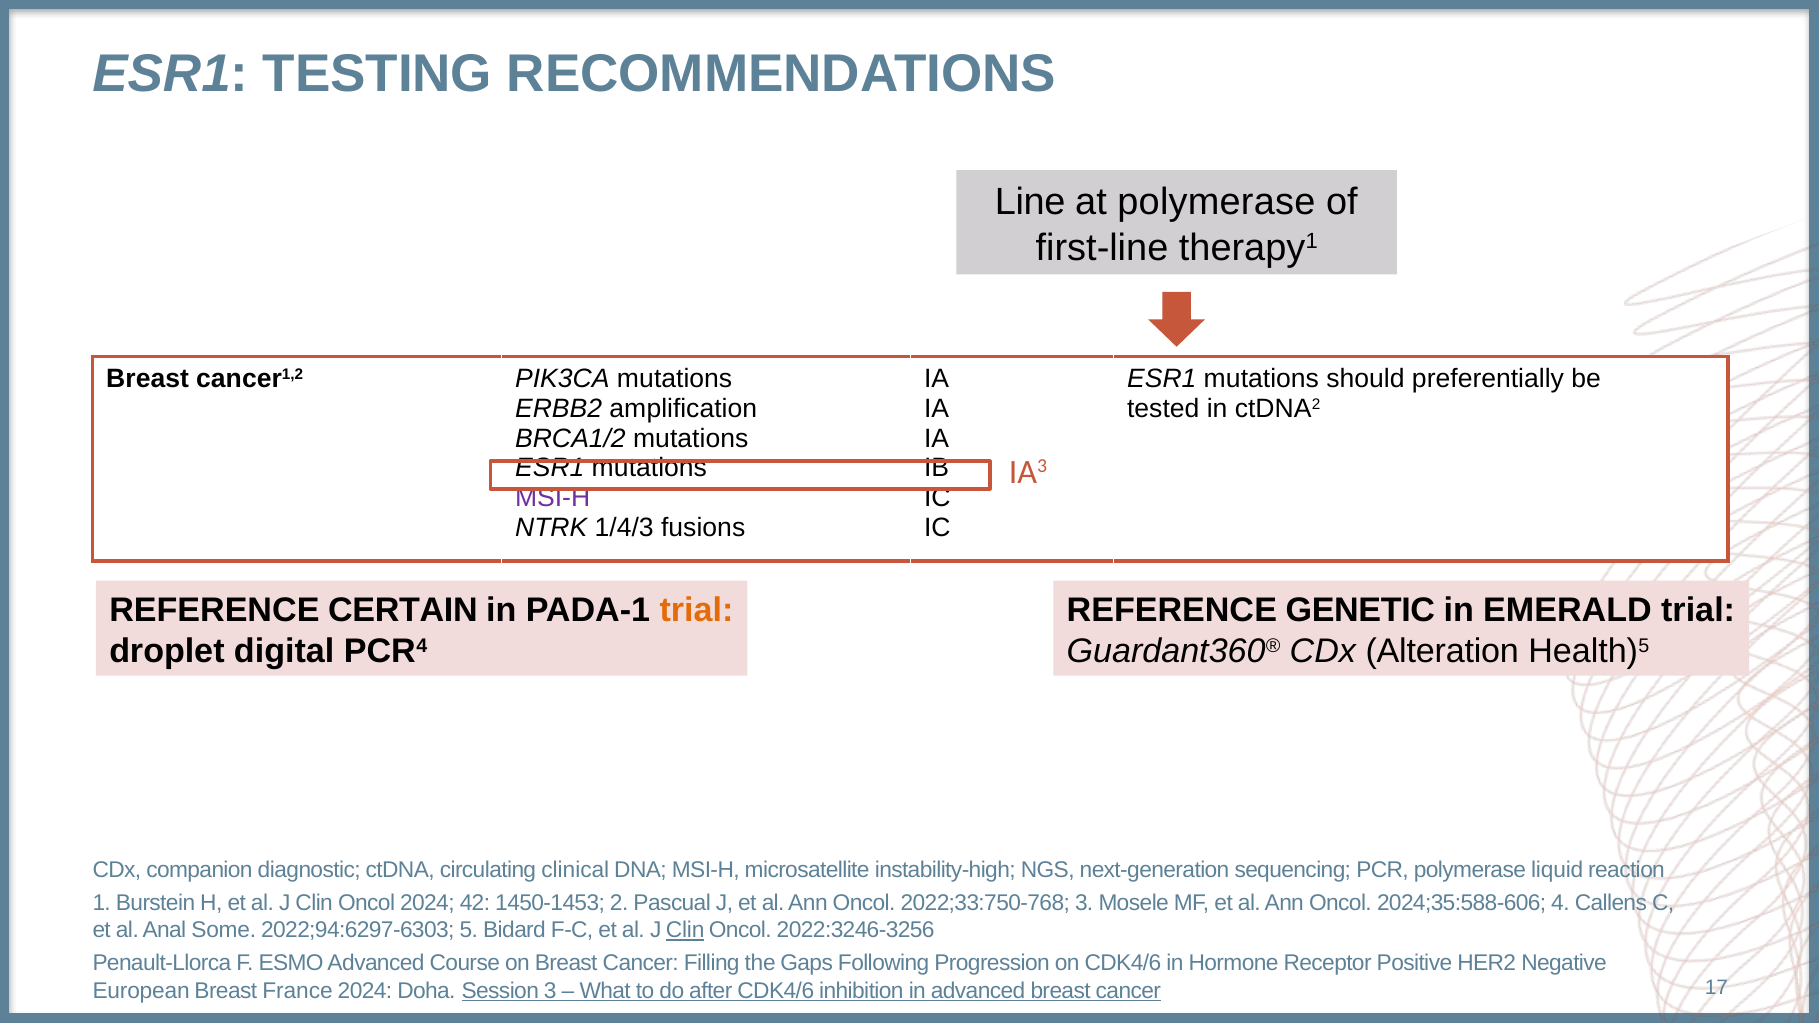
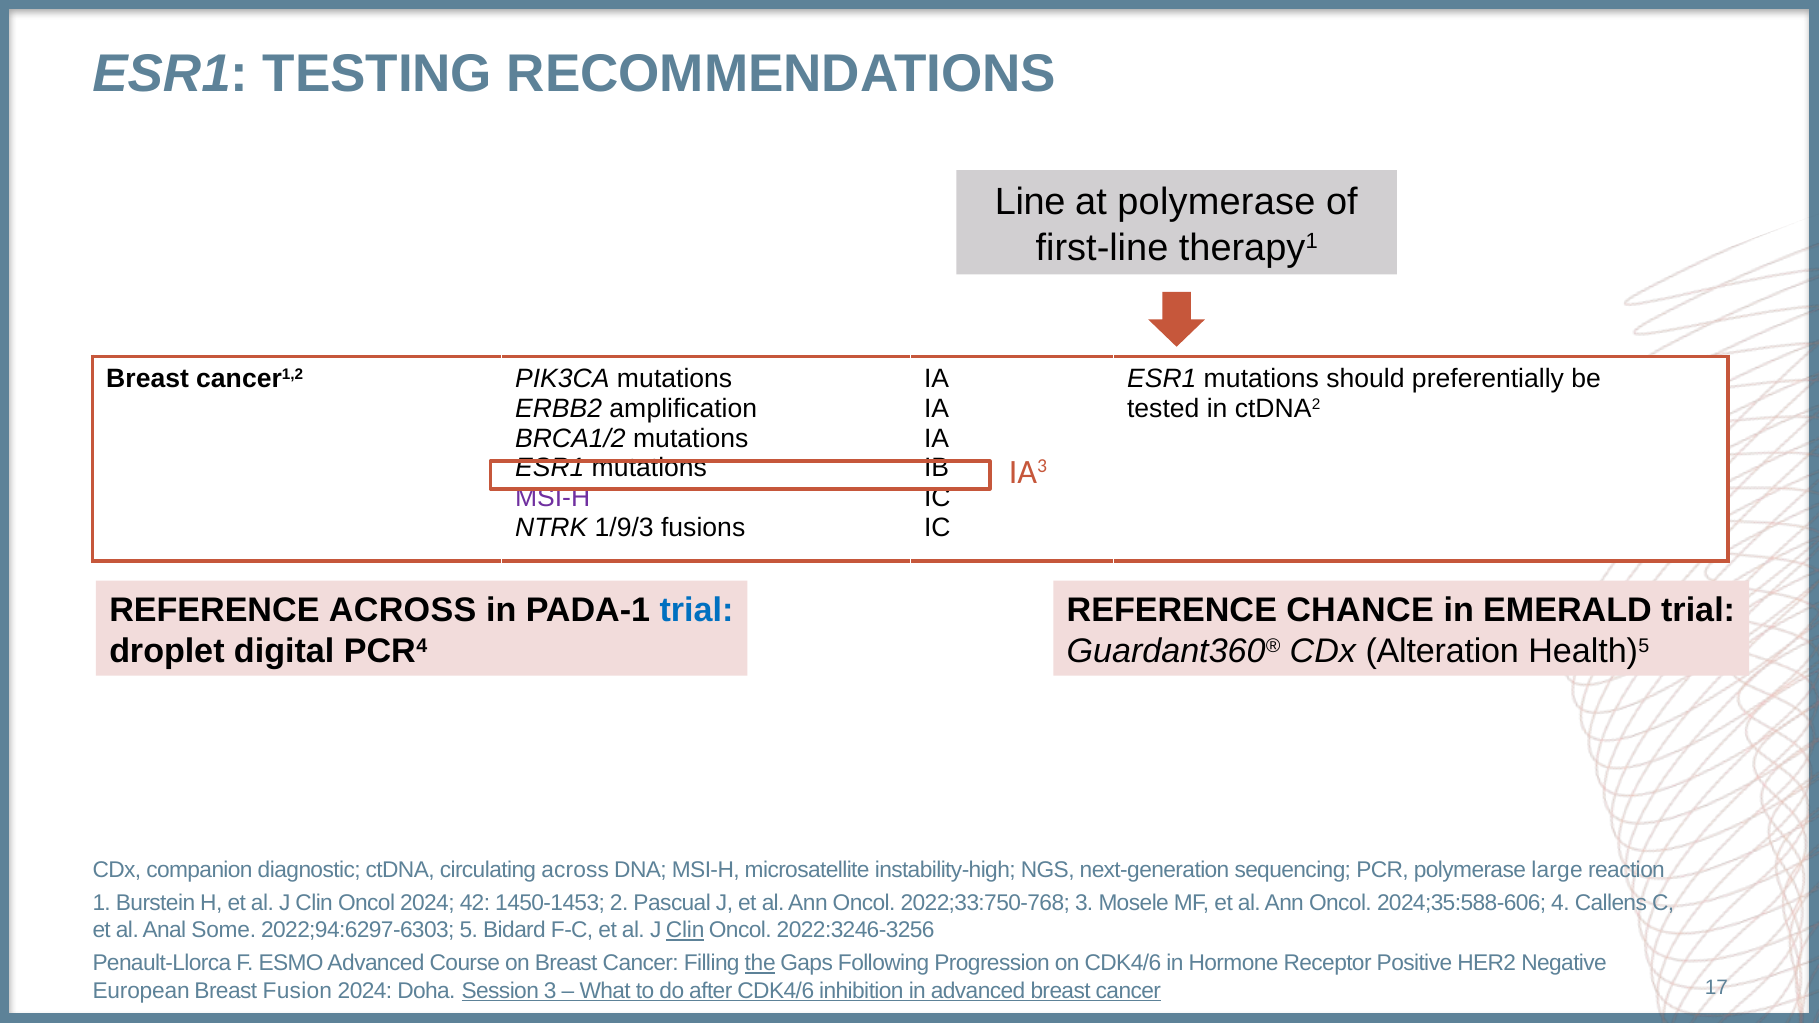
1/4/3: 1/4/3 -> 1/9/3
REFERENCE CERTAIN: CERTAIN -> ACROSS
trial at (696, 610) colour: orange -> blue
GENETIC: GENETIC -> CHANCE
circulating clinical: clinical -> across
liquid: liquid -> large
the underline: none -> present
France: France -> Fusion
